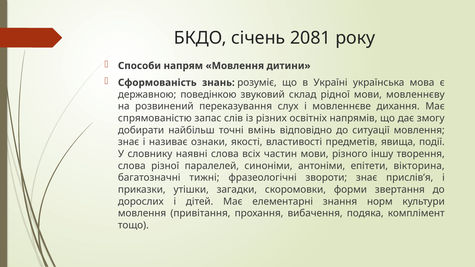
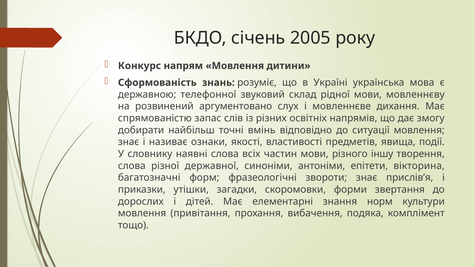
2081: 2081 -> 2005
Способи: Способи -> Конкурс
поведінкою: поведінкою -> телефонної
переказування: переказування -> аргументовано
паралелей: паралелей -> державної
тижні: тижні -> форм
